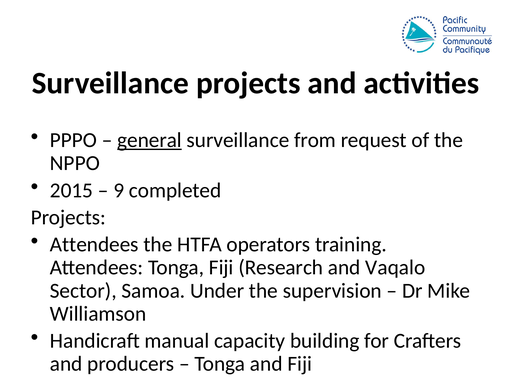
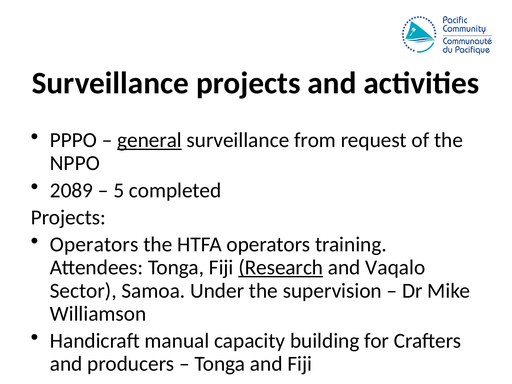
2015: 2015 -> 2089
9: 9 -> 5
Attendees at (94, 245): Attendees -> Operators
Research underline: none -> present
